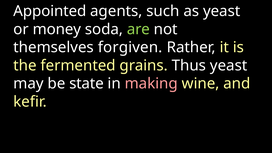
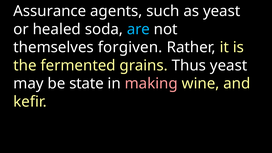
Appointed: Appointed -> Assurance
money: money -> healed
are colour: light green -> light blue
